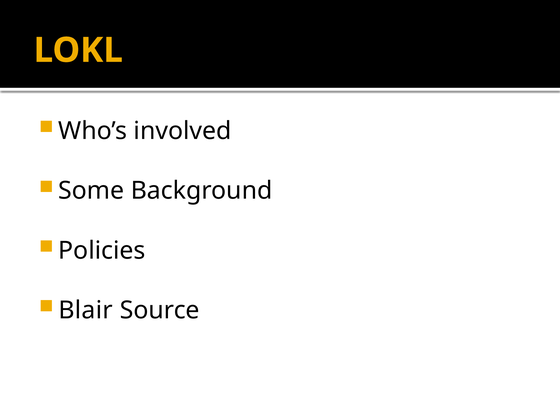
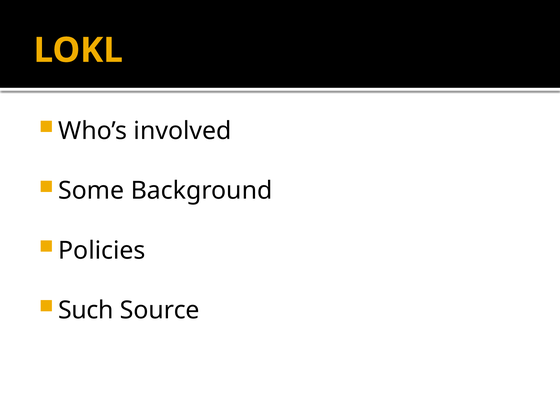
Blair: Blair -> Such
